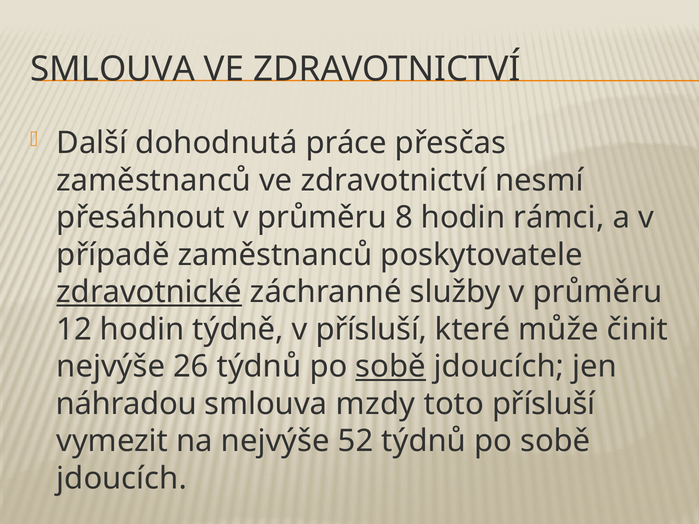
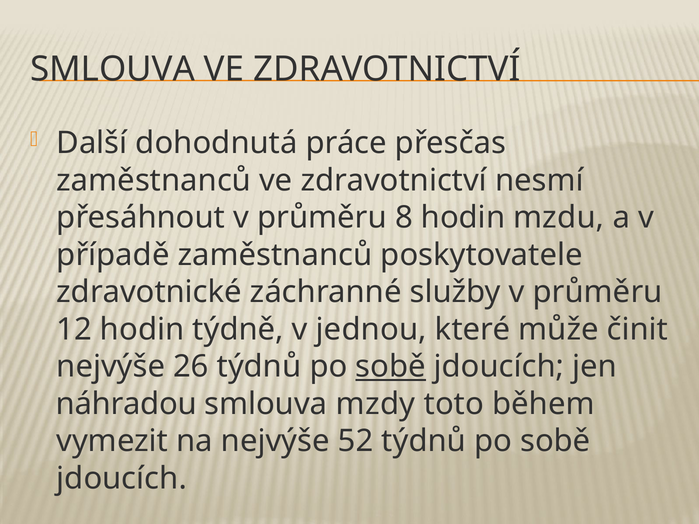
rámci: rámci -> mzdu
zdravotnické underline: present -> none
v přísluší: přísluší -> jednou
toto přísluší: přísluší -> během
